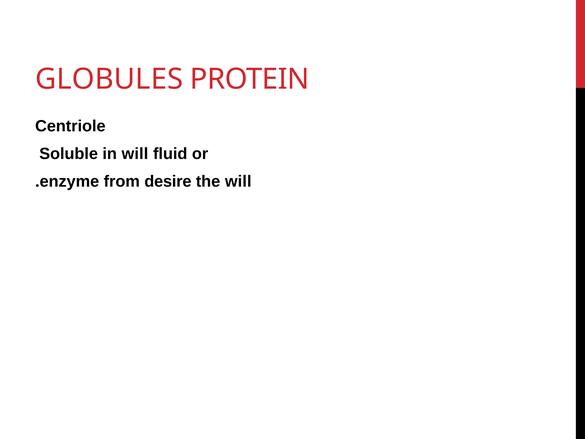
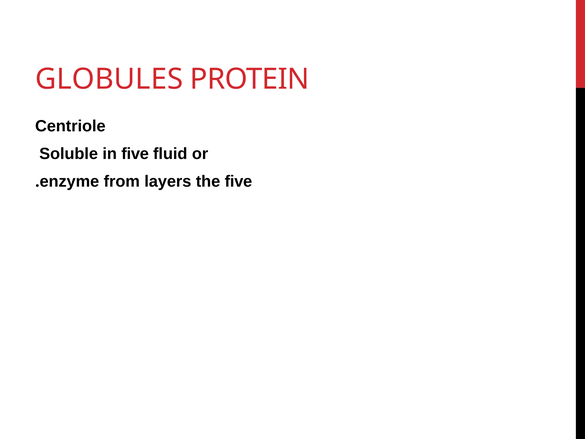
in will: will -> five
desire: desire -> layers
the will: will -> five
